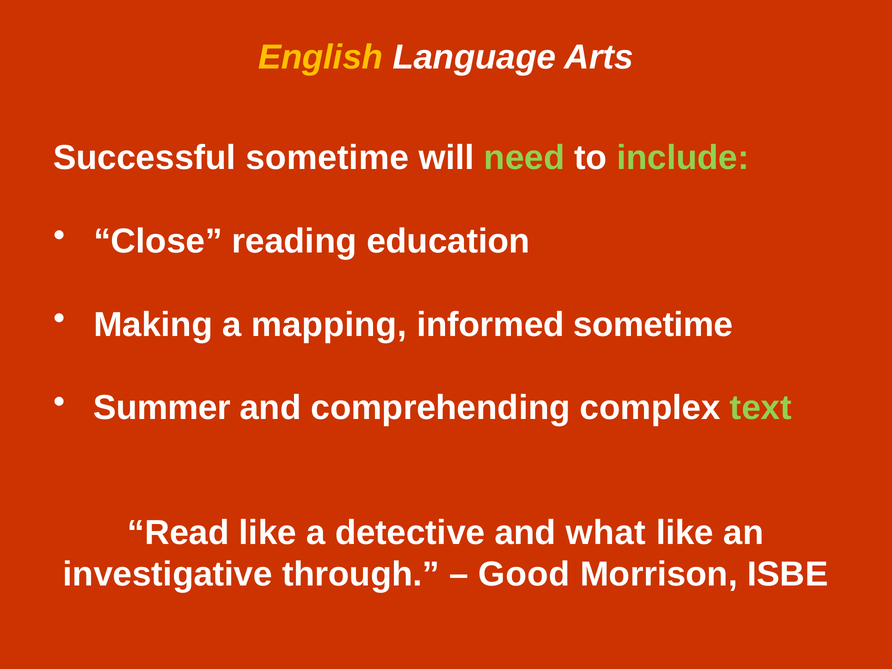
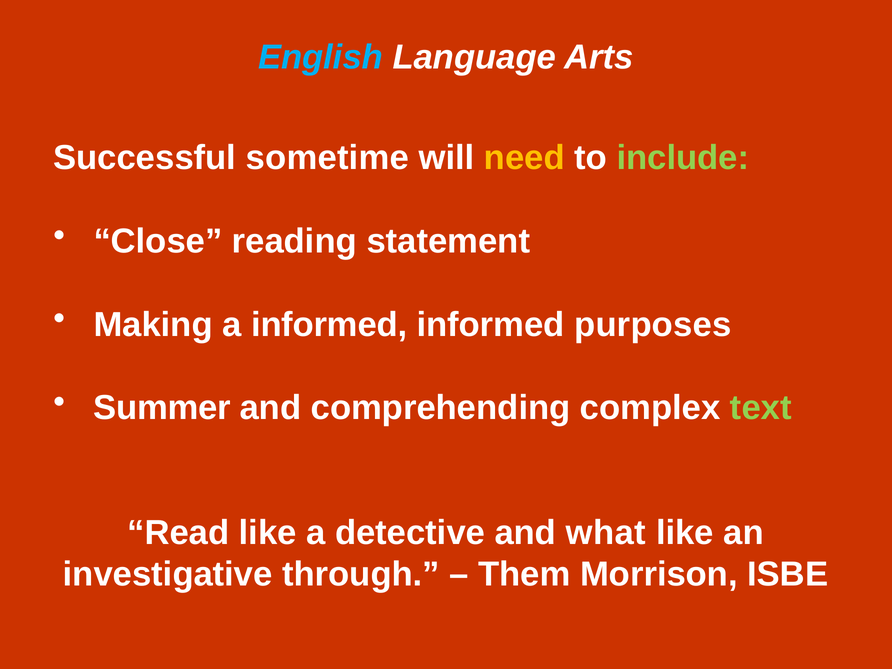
English colour: yellow -> light blue
need colour: light green -> yellow
education: education -> statement
a mapping: mapping -> informed
informed sometime: sometime -> purposes
Good: Good -> Them
